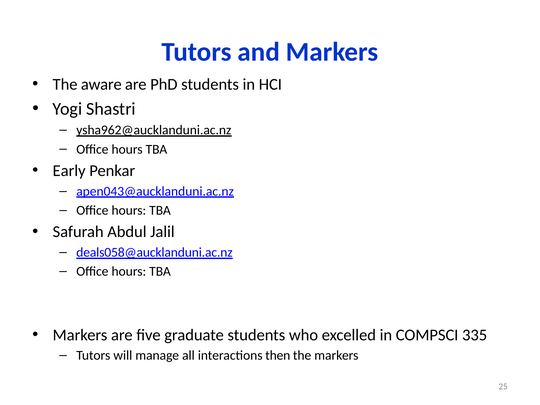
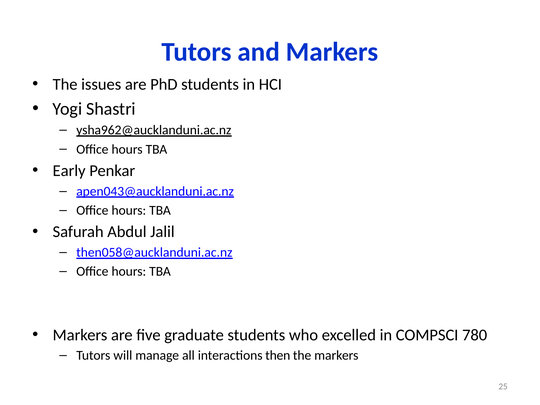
aware: aware -> issues
deals058@aucklanduni.ac.nz: deals058@aucklanduni.ac.nz -> then058@aucklanduni.ac.nz
335: 335 -> 780
